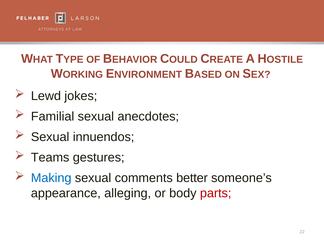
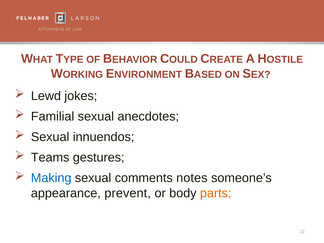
better: better -> notes
alleging: alleging -> prevent
parts colour: red -> orange
